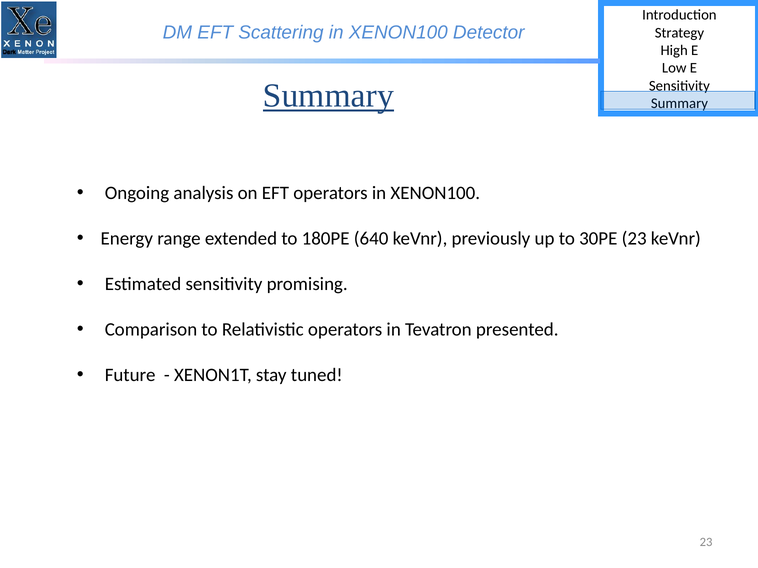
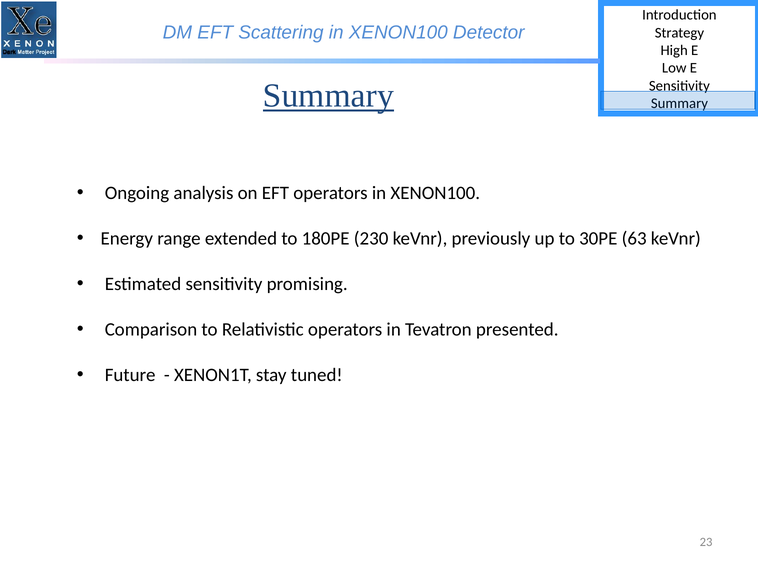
640: 640 -> 230
30PE 23: 23 -> 63
